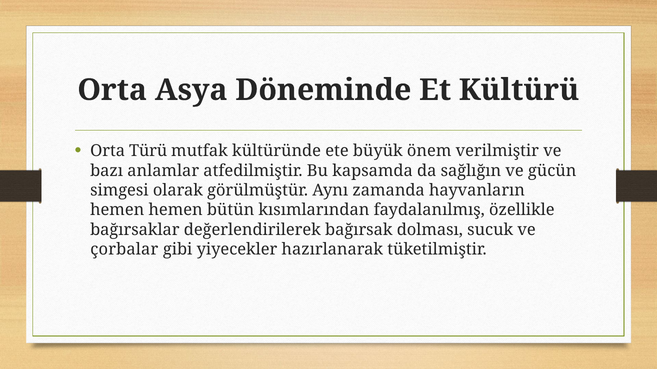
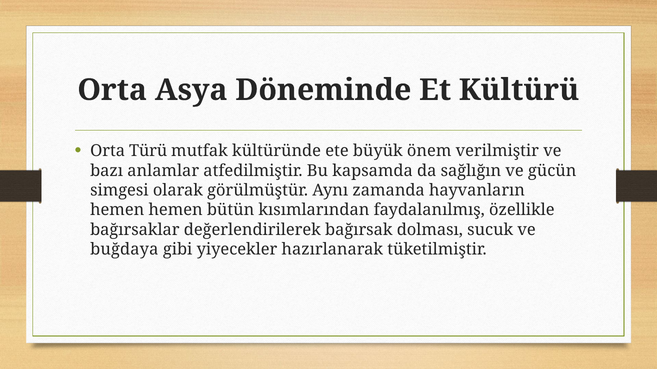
çorbalar: çorbalar -> buğdaya
